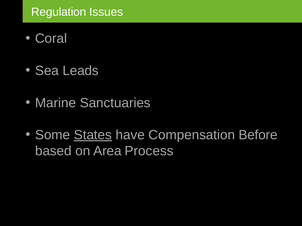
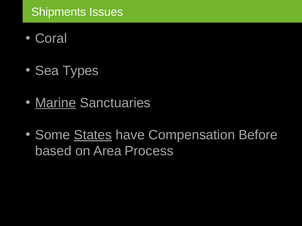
Regulation: Regulation -> Shipments
Leads: Leads -> Types
Marine underline: none -> present
